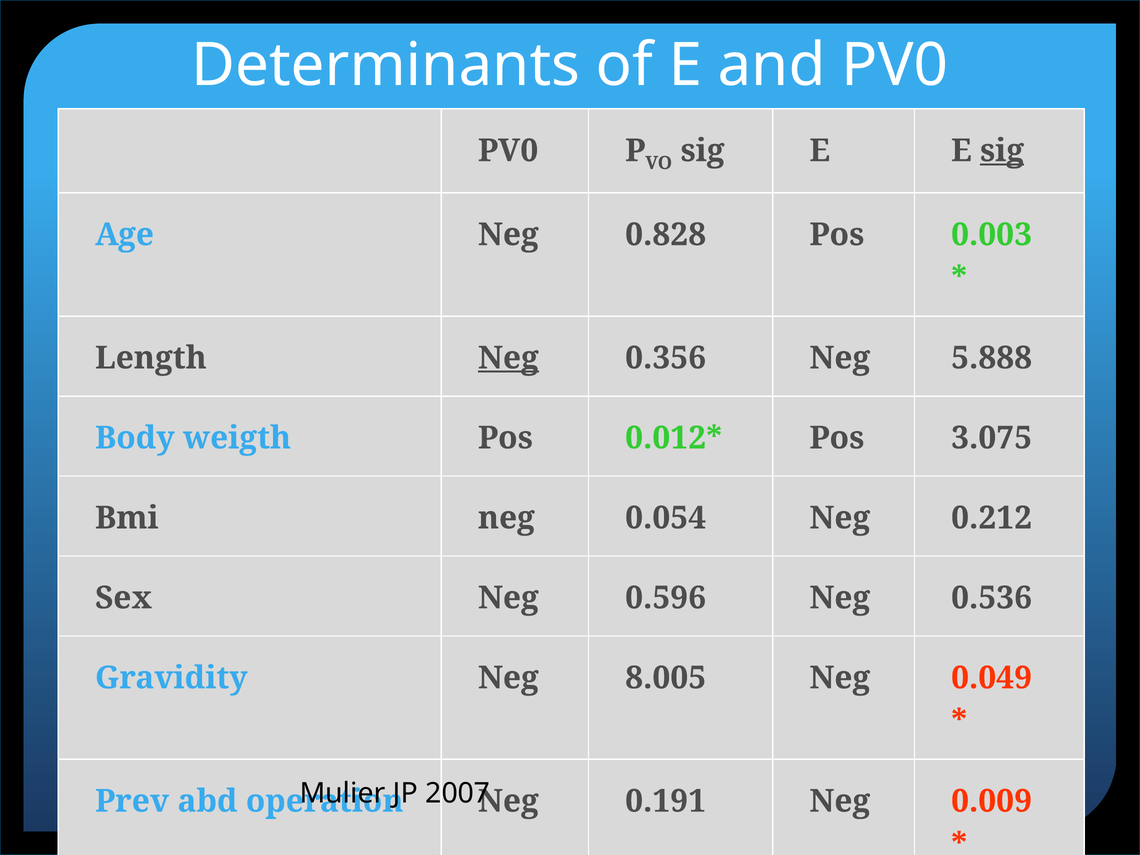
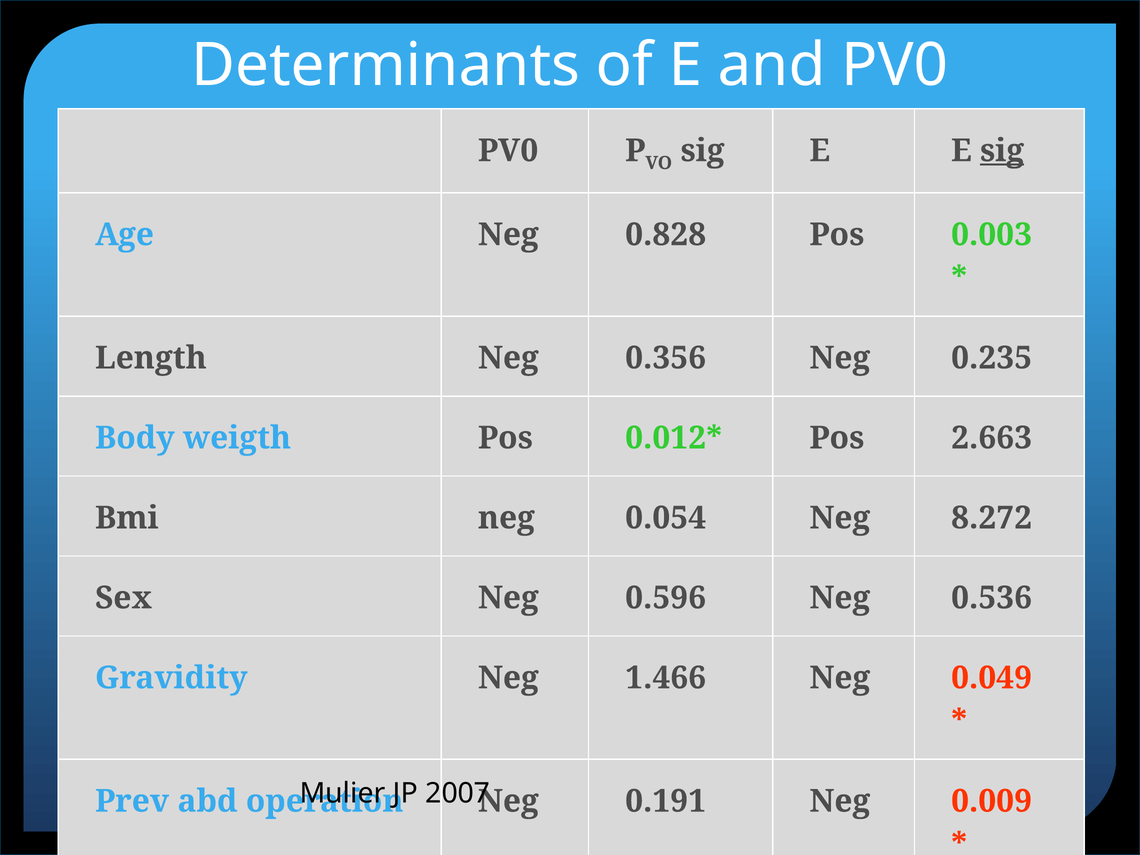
Neg at (508, 358) underline: present -> none
5.888: 5.888 -> 0.235
3.075: 3.075 -> 2.663
0.212: 0.212 -> 8.272
8.005: 8.005 -> 1.466
